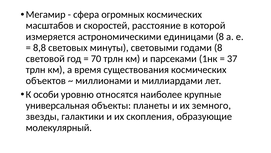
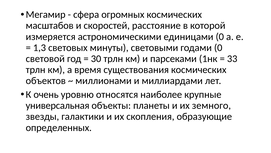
единицами 8: 8 -> 0
8,8: 8,8 -> 1,3
годами 8: 8 -> 0
70: 70 -> 30
37: 37 -> 33
особи: особи -> очень
молекулярный: молекулярный -> определенных
